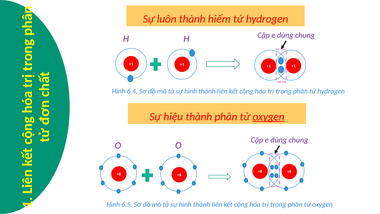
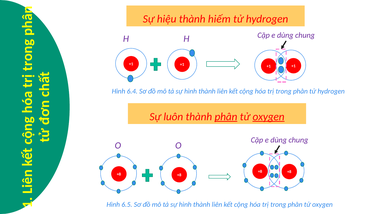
luôn: luôn -> hiệu
hiệu: hiệu -> luôn
phân at (226, 117) underline: none -> present
